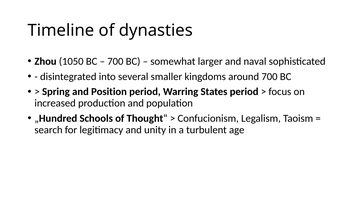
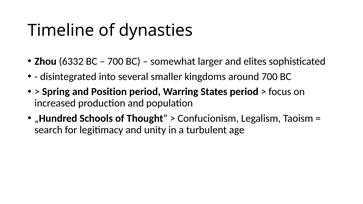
1050: 1050 -> 6332
naval: naval -> elites
